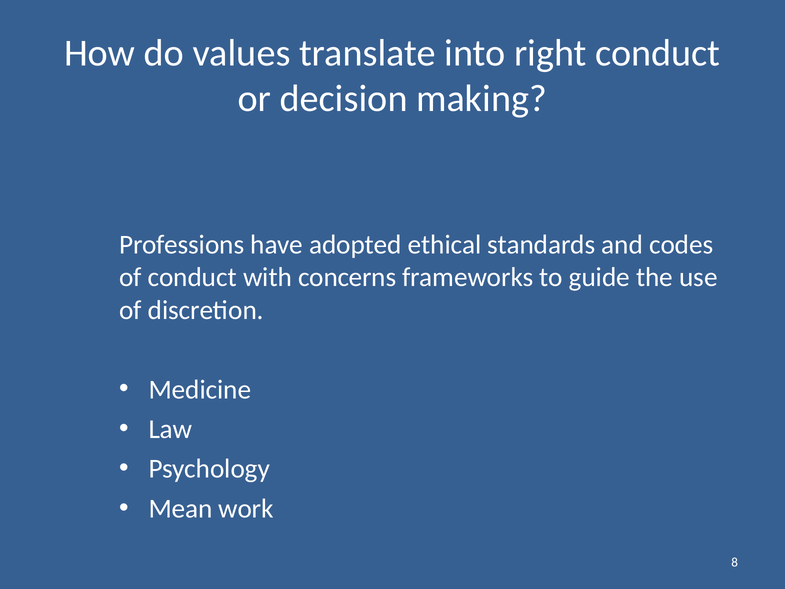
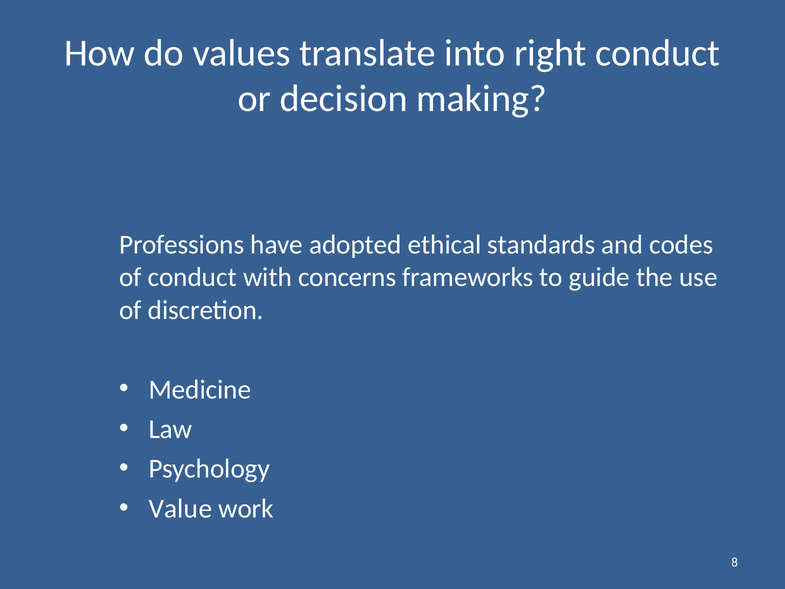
Mean: Mean -> Value
